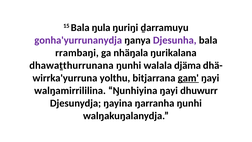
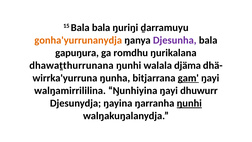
Bala ŋula: ŋula -> bala
gonha'yurrunanydja colour: purple -> orange
rrambaŋi: rrambaŋi -> gapuŋura
nhäŋala: nhäŋala -> romdhu
yolthu: yolthu -> ŋunha
ŋunhi at (189, 103) underline: none -> present
